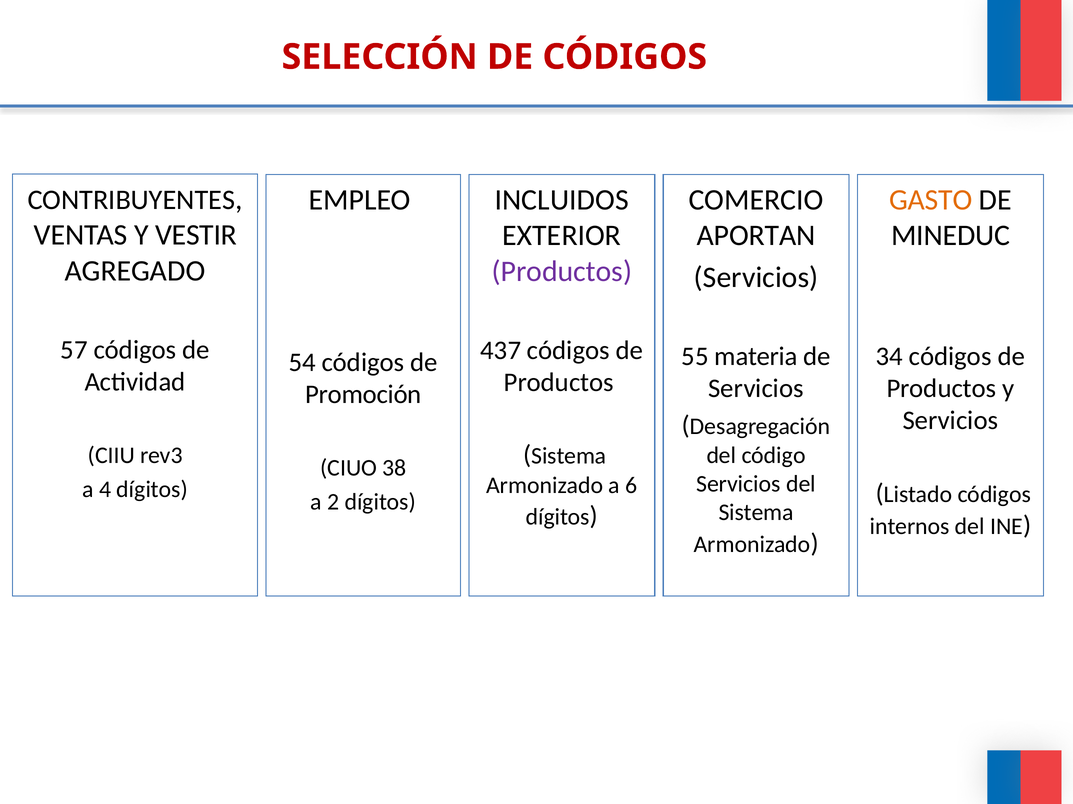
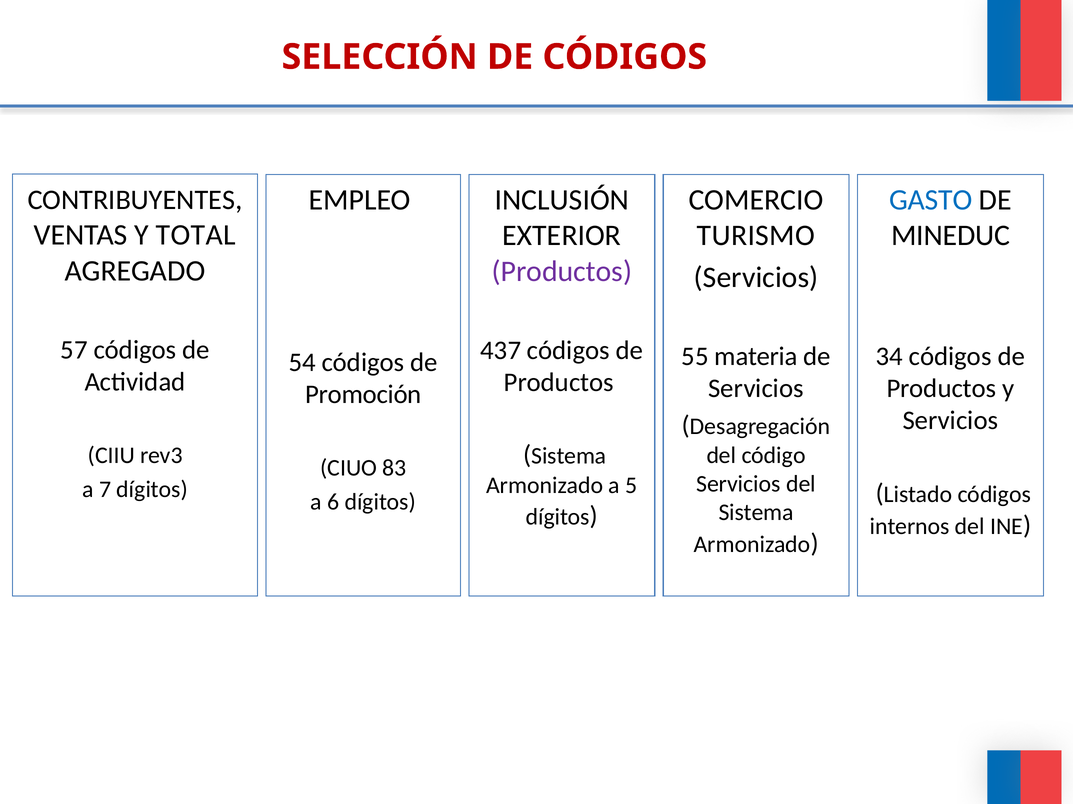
INCLUIDOS: INCLUIDOS -> INCLUSIÓN
GASTO colour: orange -> blue
VESTIR: VESTIR -> TOTAL
APORTAN: APORTAN -> TURISMO
38: 38 -> 83
6: 6 -> 5
4: 4 -> 7
2: 2 -> 6
